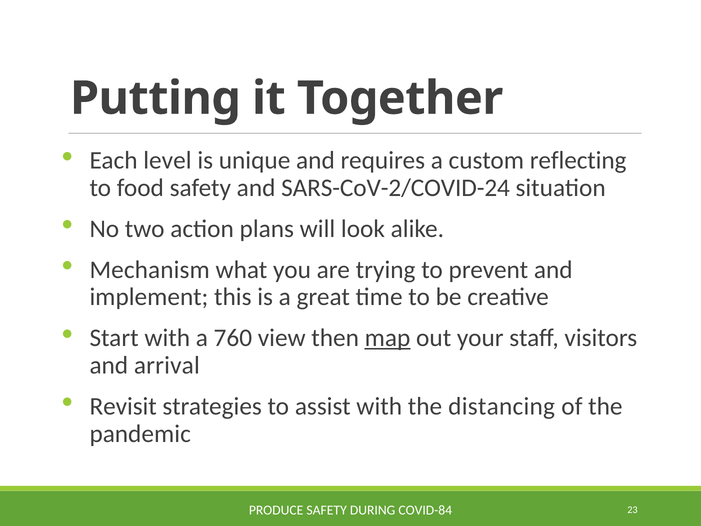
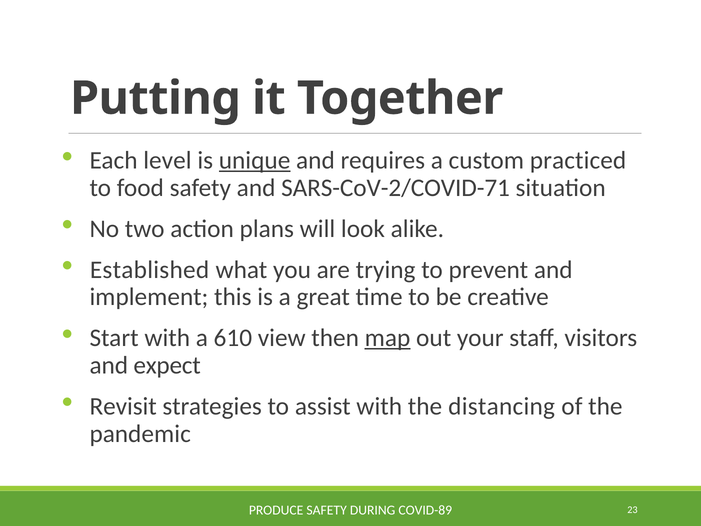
unique underline: none -> present
reflecting: reflecting -> practiced
SARS-CoV-2/COVID-24: SARS-CoV-2/COVID-24 -> SARS-CoV-2/COVID-71
Mechanism: Mechanism -> Established
760: 760 -> 610
arrival: arrival -> expect
COVID-84: COVID-84 -> COVID-89
